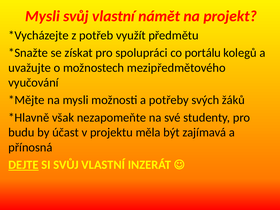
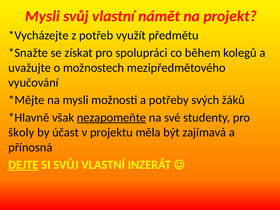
portálu: portálu -> během
nezapomeňte underline: none -> present
budu: budu -> školy
